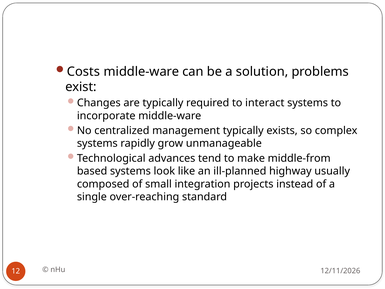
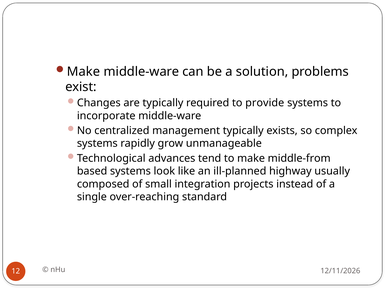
Costs at (83, 71): Costs -> Make
interact: interact -> provide
